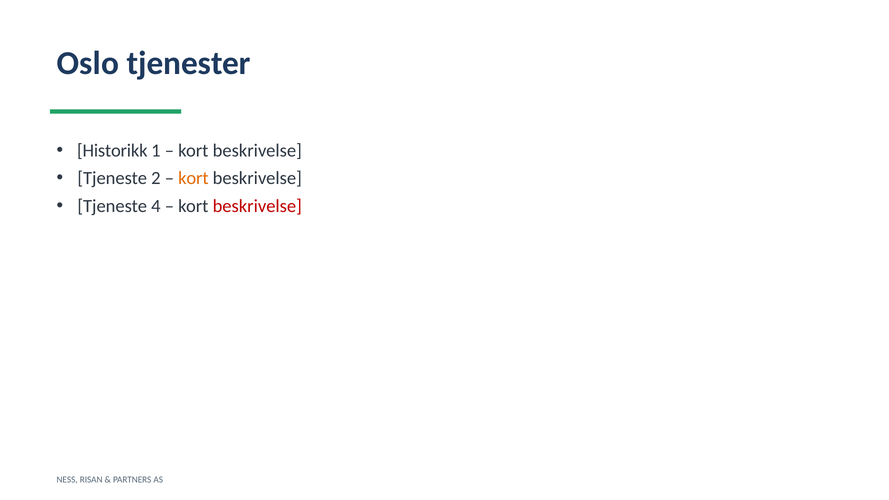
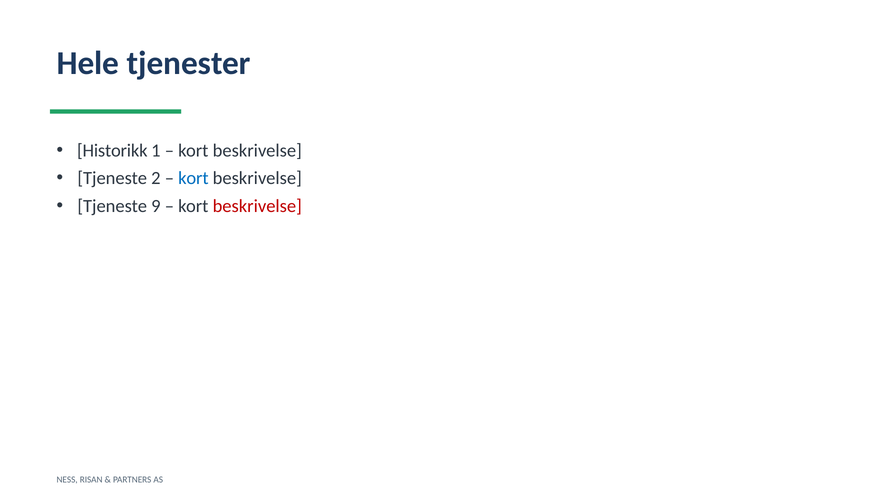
Oslo: Oslo -> Hele
kort at (193, 178) colour: orange -> blue
4: 4 -> 9
